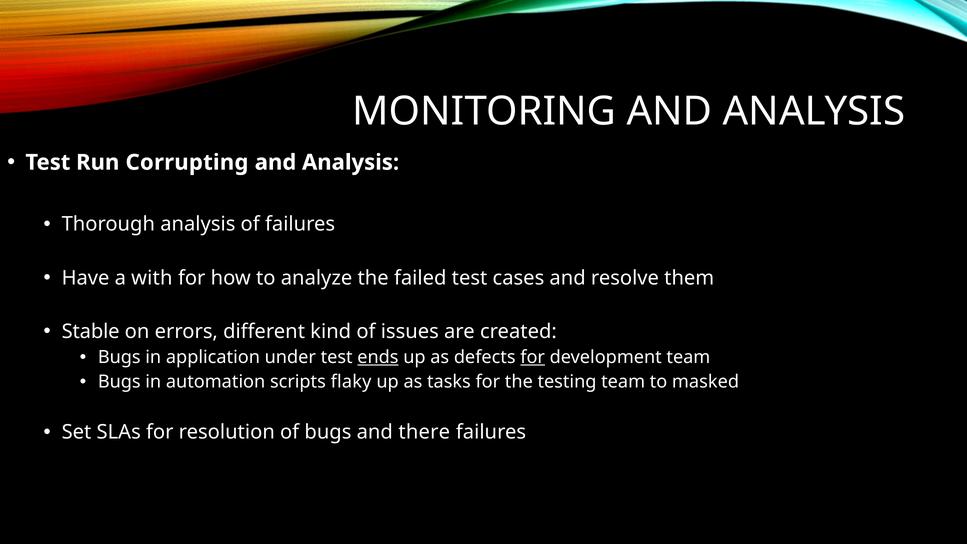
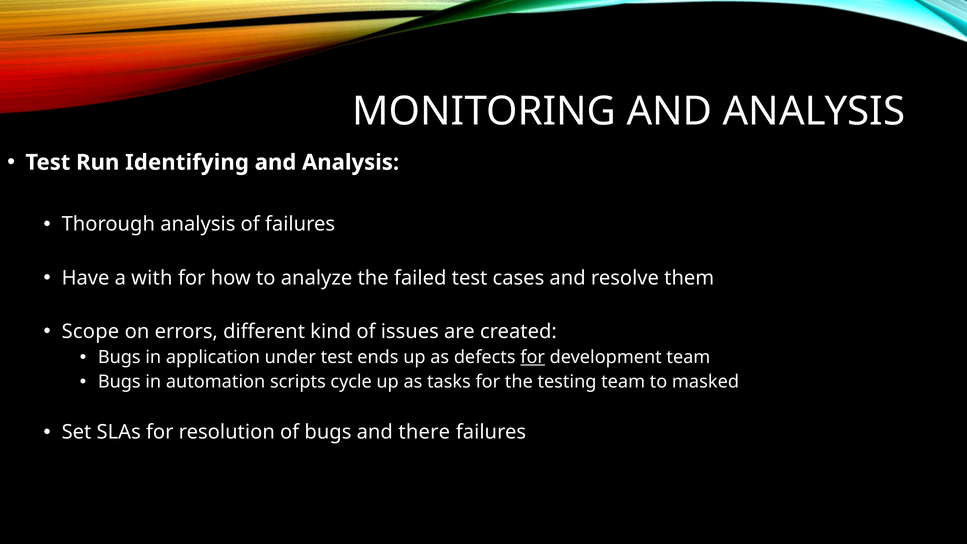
Corrupting: Corrupting -> Identifying
Stable: Stable -> Scope
ends underline: present -> none
flaky: flaky -> cycle
